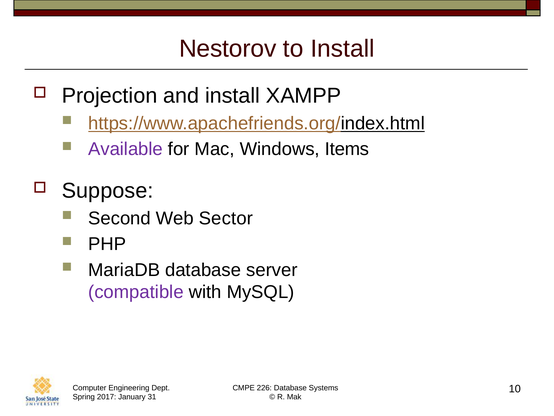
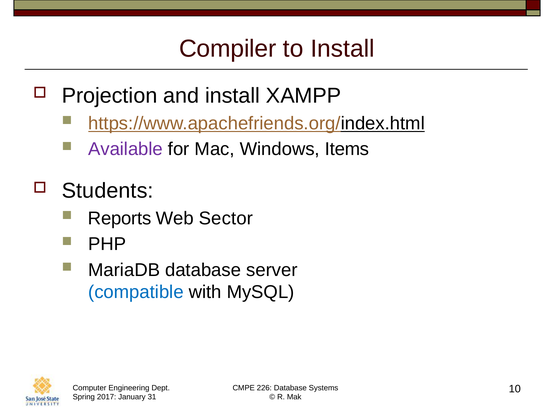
Nestorov: Nestorov -> Compiler
Suppose: Suppose -> Students
Second: Second -> Reports
compatible colour: purple -> blue
